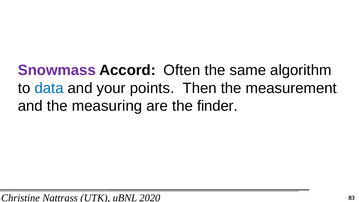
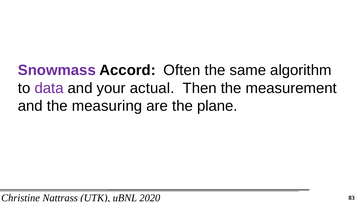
data colour: blue -> purple
points: points -> actual
finder: finder -> plane
